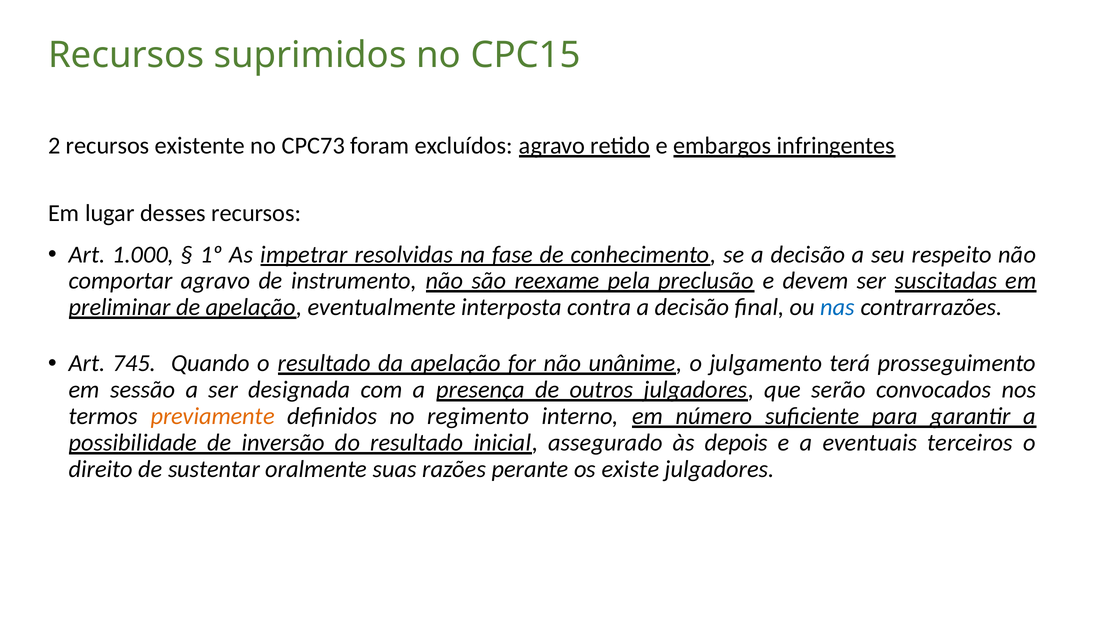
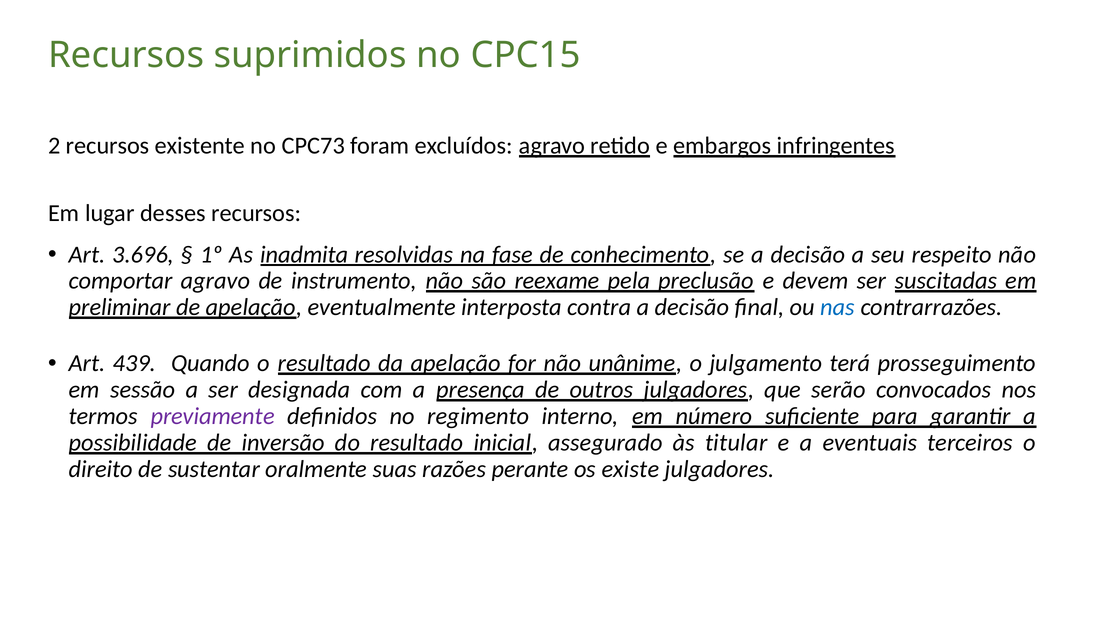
1.000: 1.000 -> 3.696
impetrar: impetrar -> inadmita
745: 745 -> 439
previamente colour: orange -> purple
depois: depois -> titular
